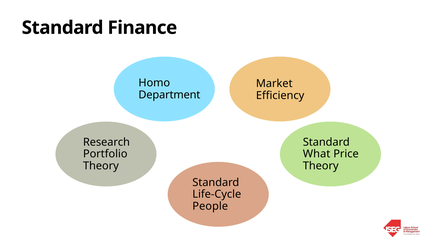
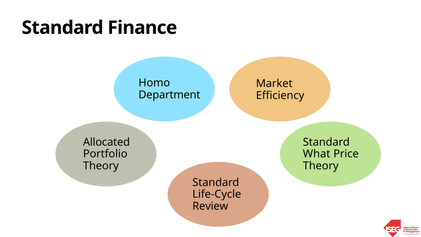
Research: Research -> Allocated
People: People -> Review
